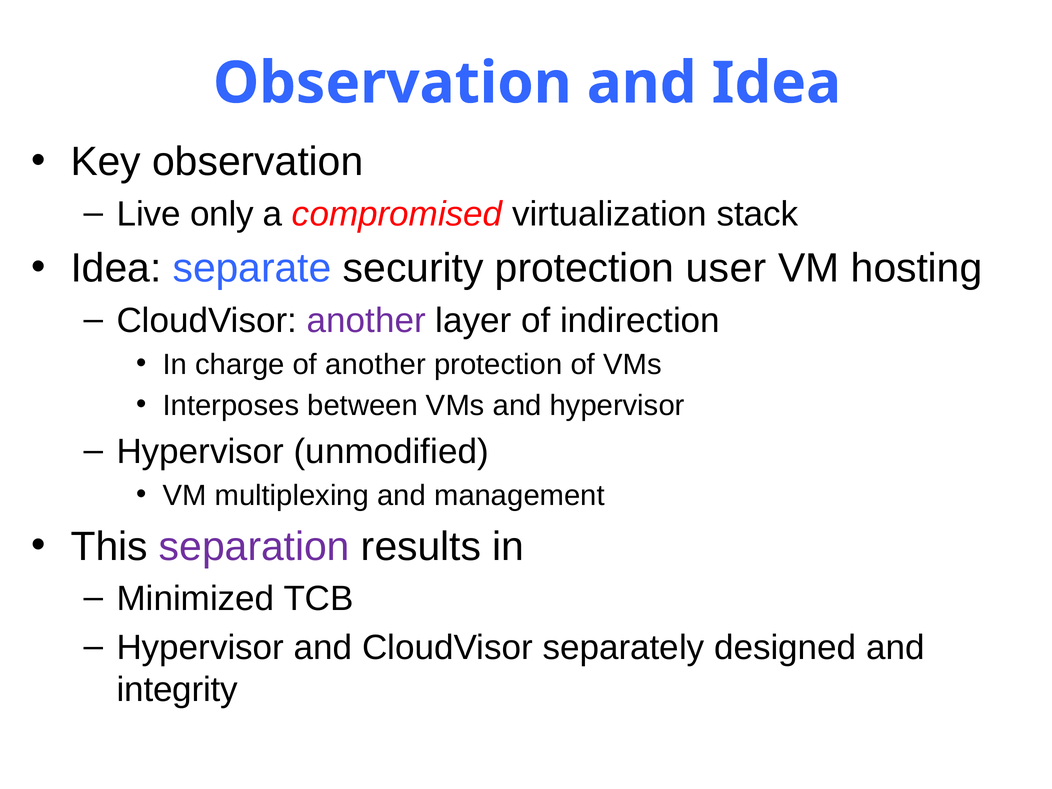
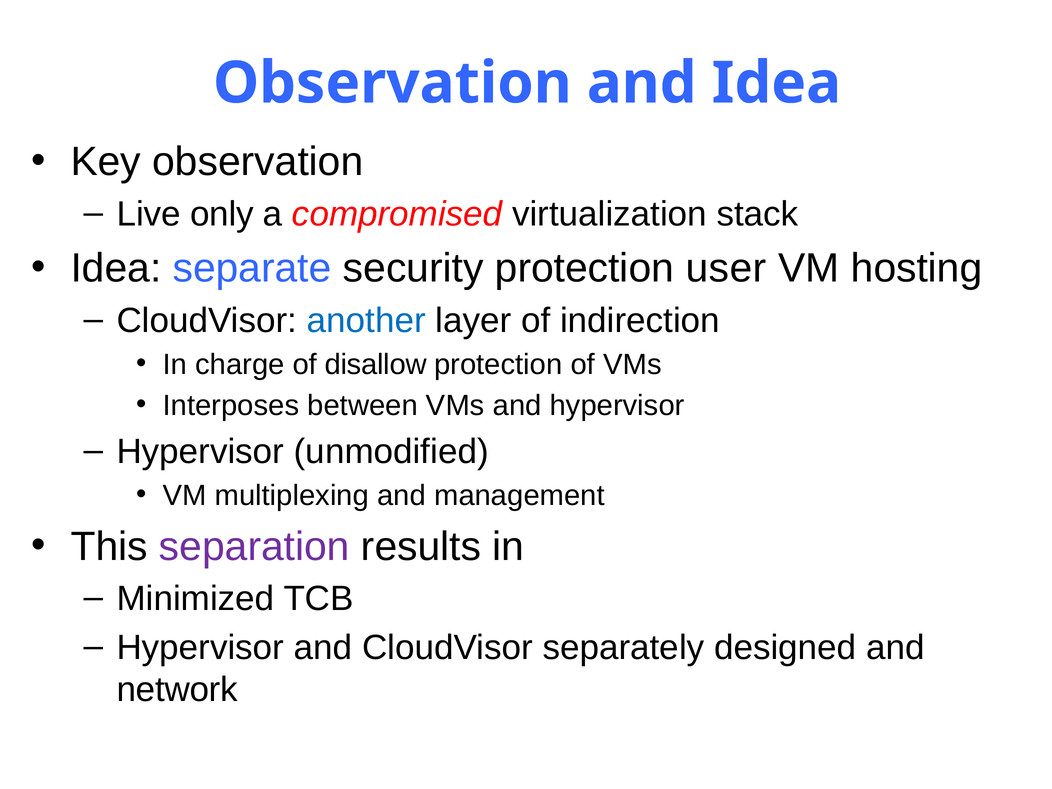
another at (366, 320) colour: purple -> blue
of another: another -> disallow
integrity: integrity -> network
